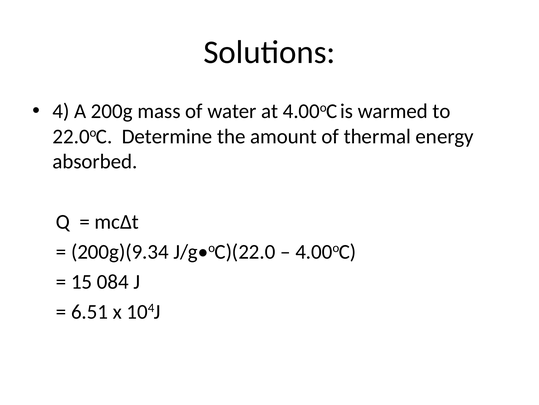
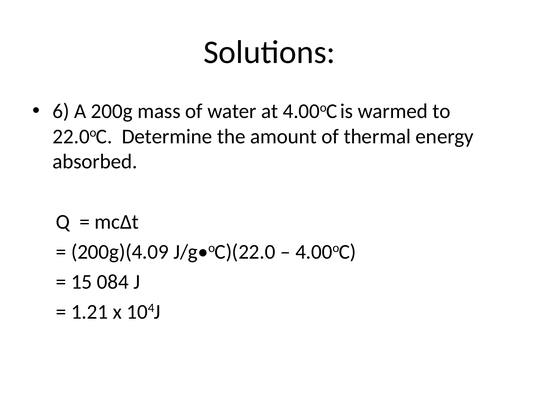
4: 4 -> 6
200g)(9.34: 200g)(9.34 -> 200g)(4.09
6.51: 6.51 -> 1.21
